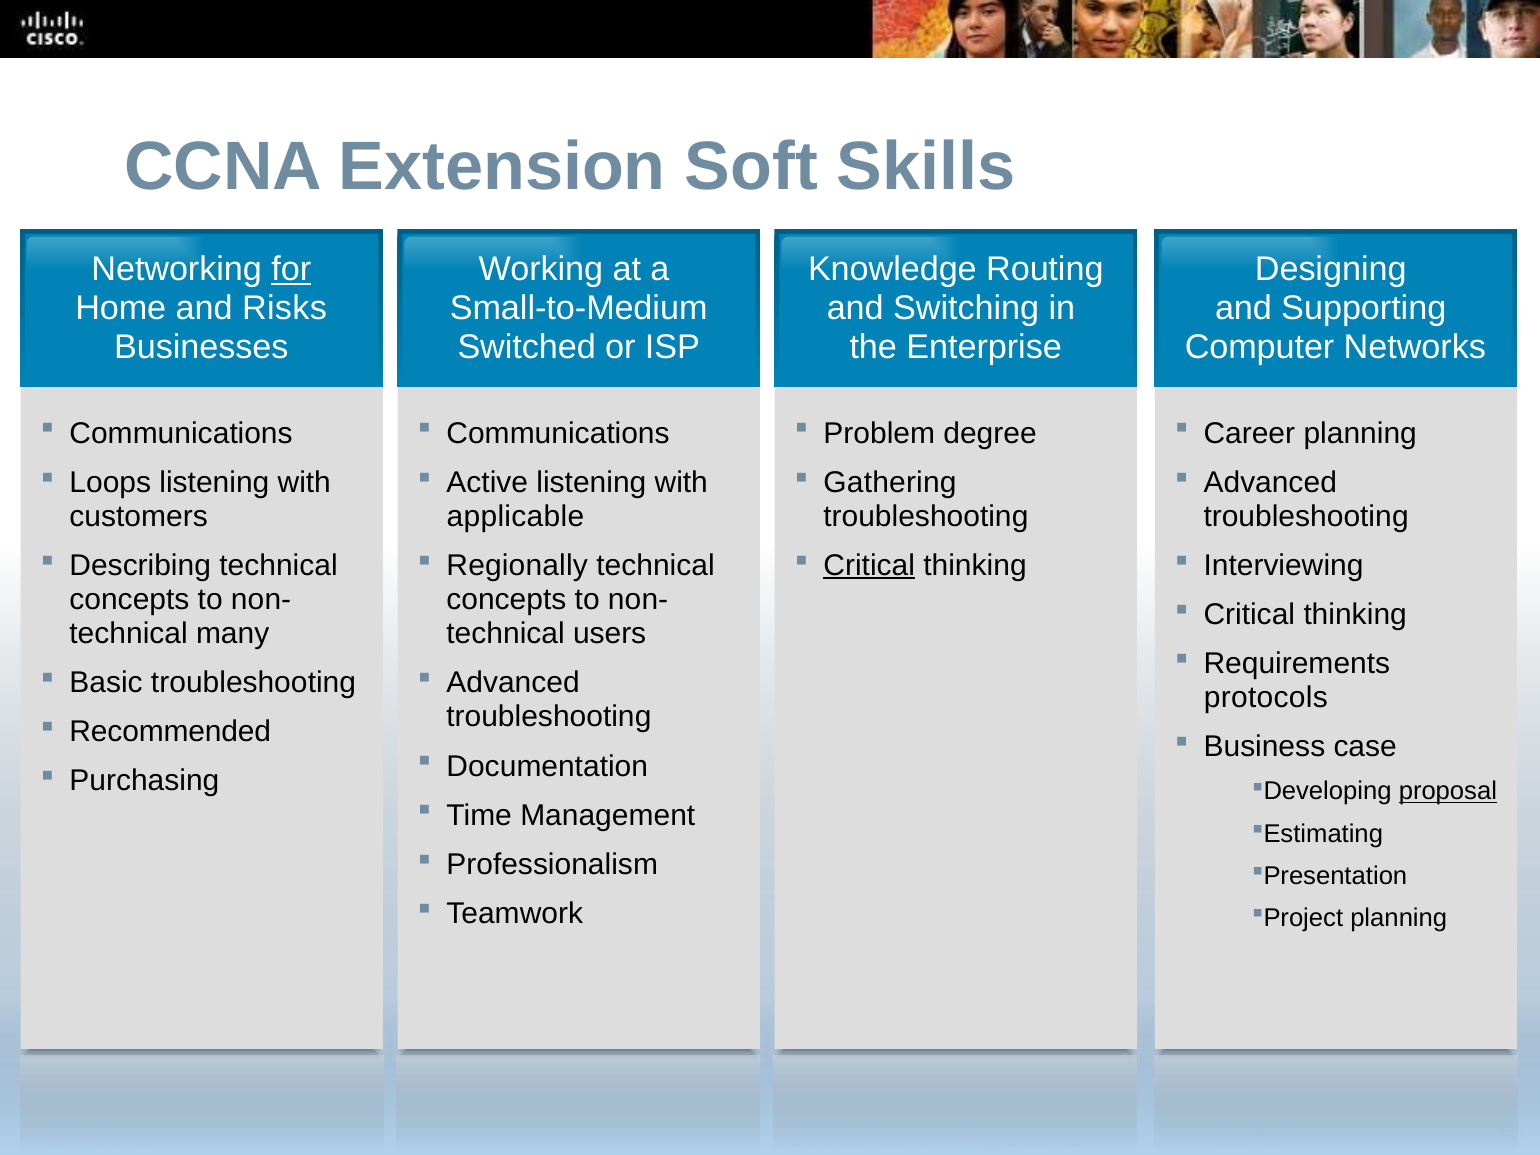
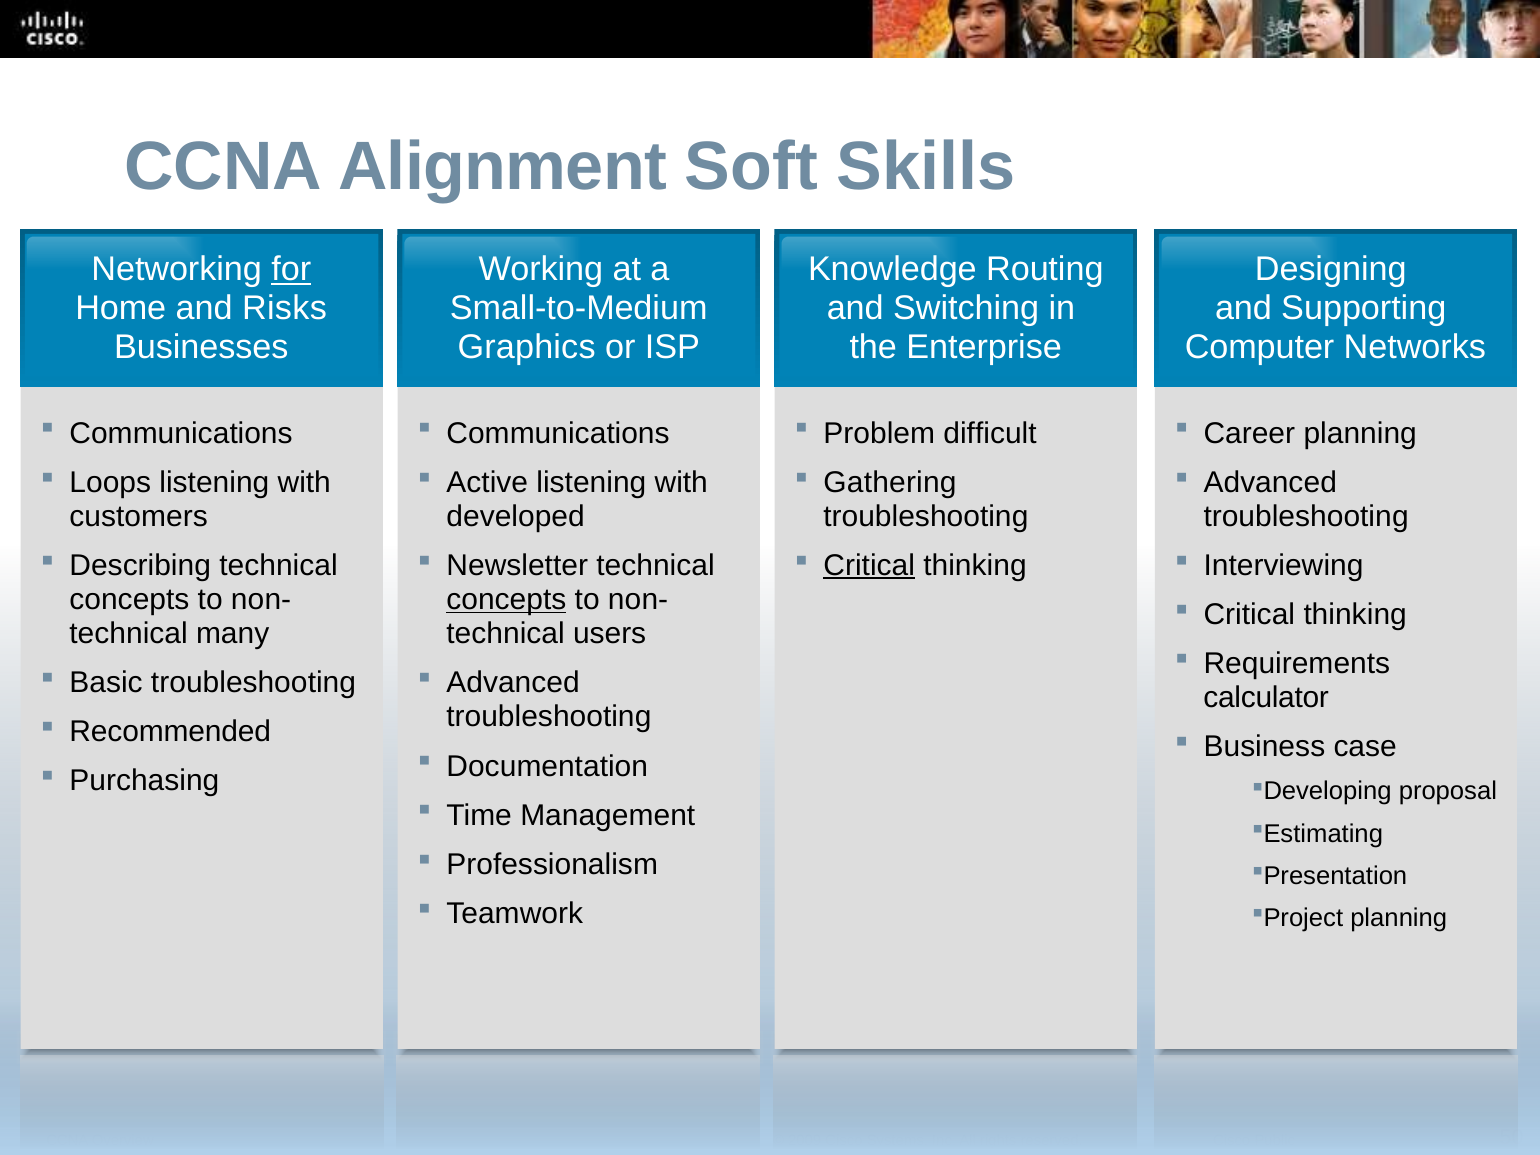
Extension: Extension -> Alignment
Switched: Switched -> Graphics
degree: degree -> difficult
applicable: applicable -> developed
Regionally: Regionally -> Newsletter
concepts at (506, 600) underline: none -> present
protocols: protocols -> calculator
proposal underline: present -> none
